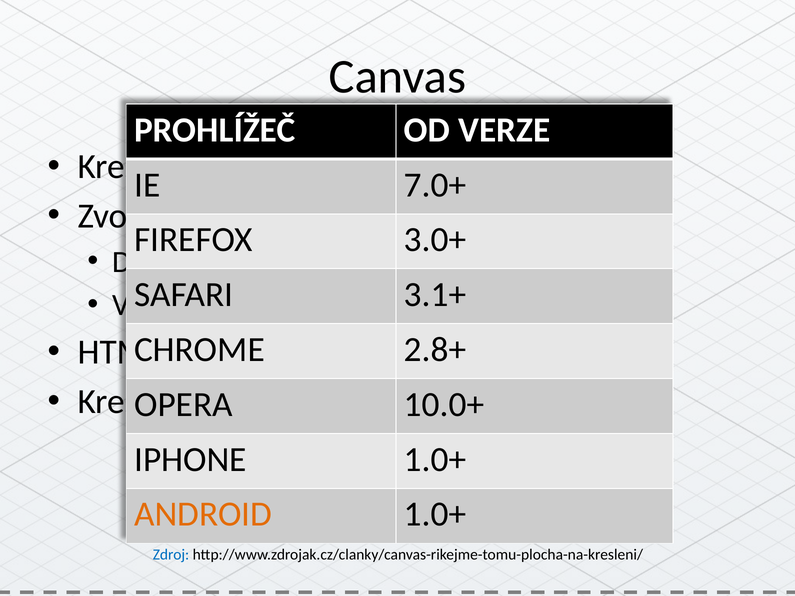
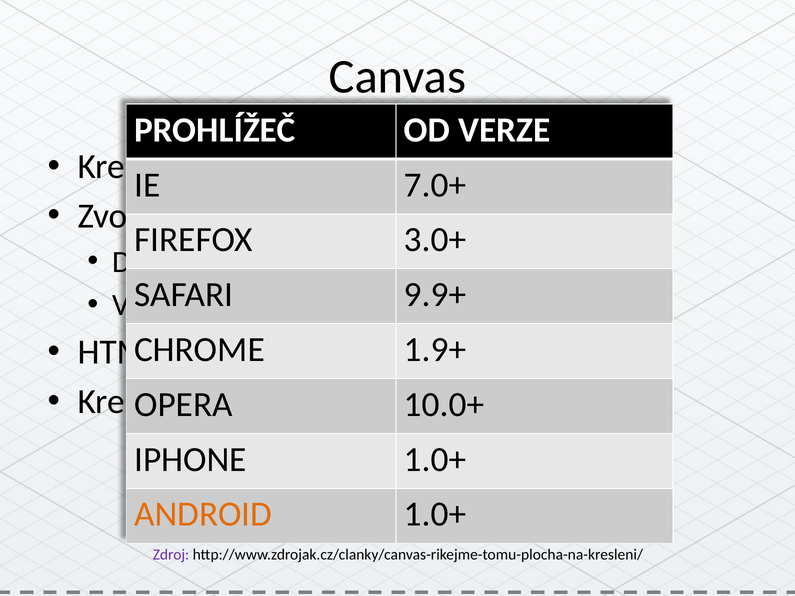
3.1+: 3.1+ -> 9.9+
2.8+: 2.8+ -> 1.9+
Zdroj colour: blue -> purple
